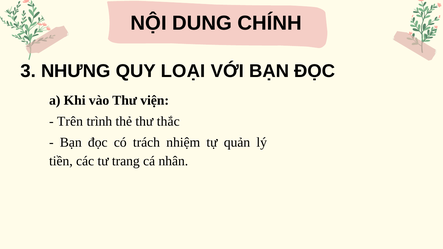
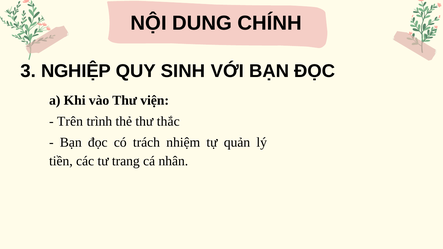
NHƯNG: NHƯNG -> NGHIỆP
LOẠI: LOẠI -> SINH
